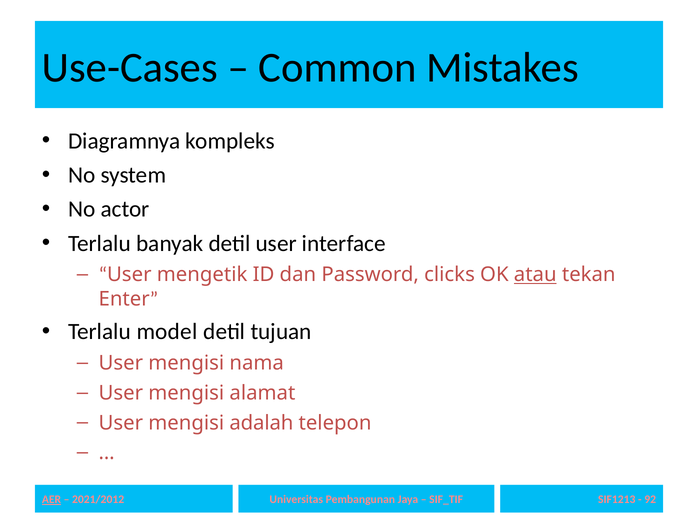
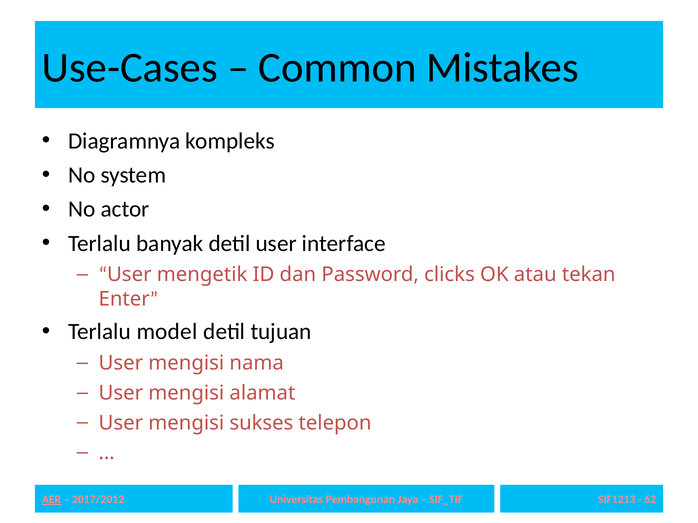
atau underline: present -> none
adalah: adalah -> sukses
92: 92 -> 62
2021/2012: 2021/2012 -> 2017/2012
